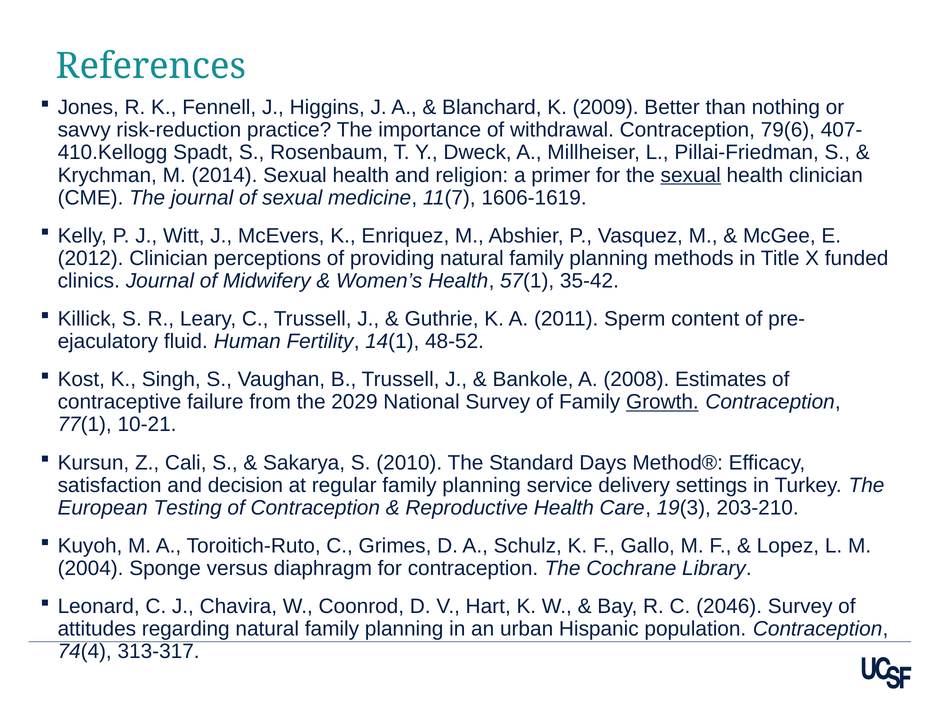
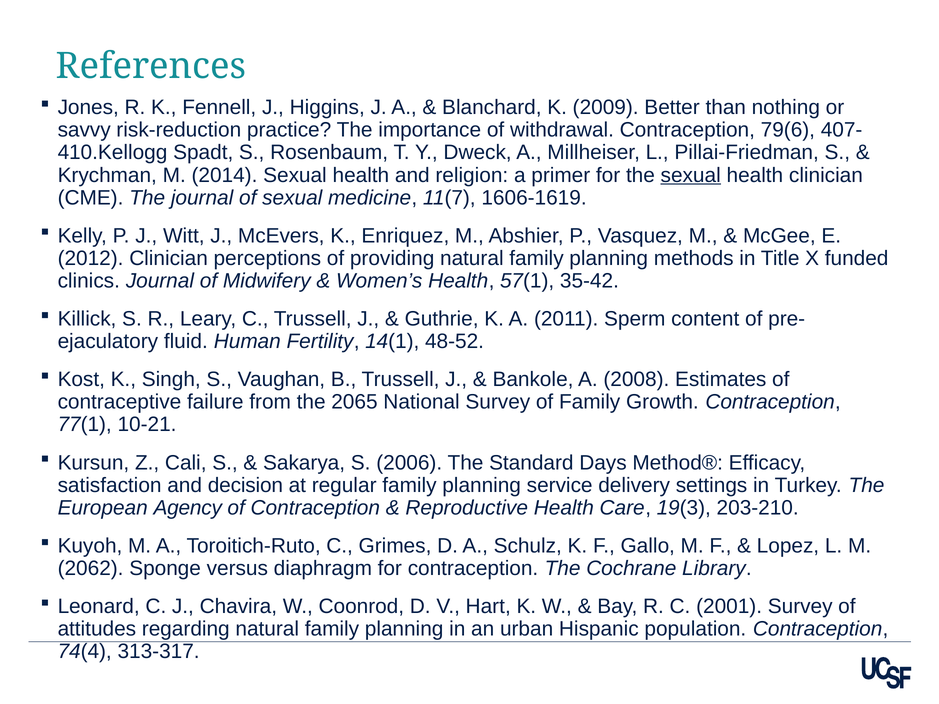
2029: 2029 -> 2065
Growth underline: present -> none
2010: 2010 -> 2006
Testing: Testing -> Agency
2004: 2004 -> 2062
2046: 2046 -> 2001
